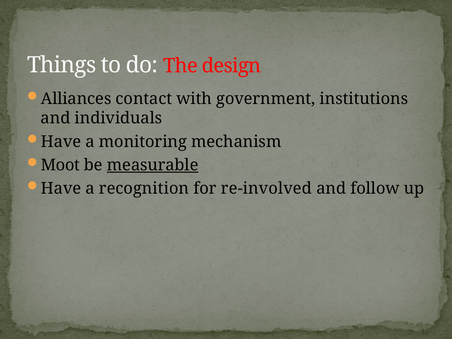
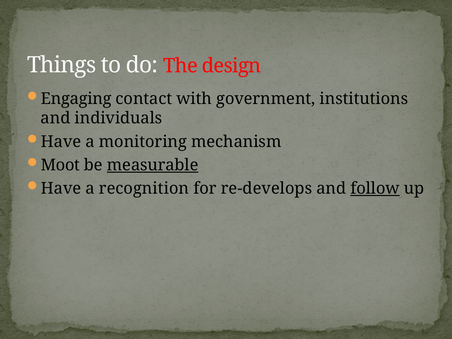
Alliances: Alliances -> Engaging
re-involved: re-involved -> re-develops
follow underline: none -> present
